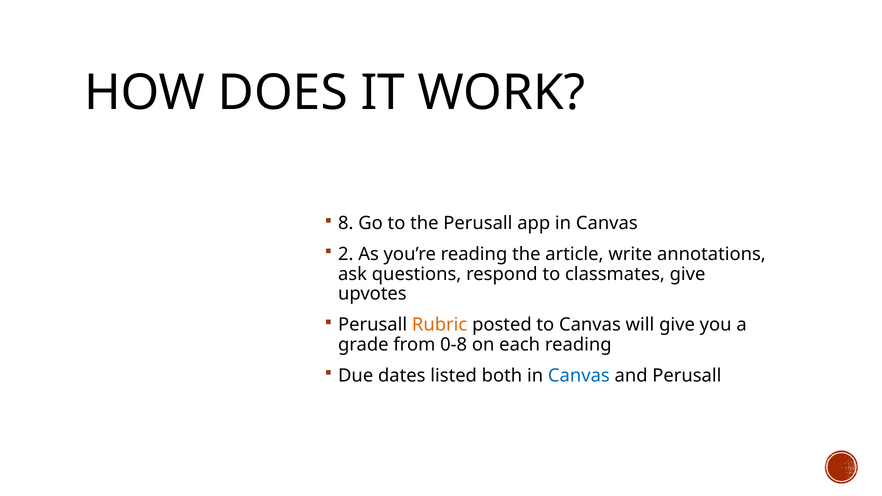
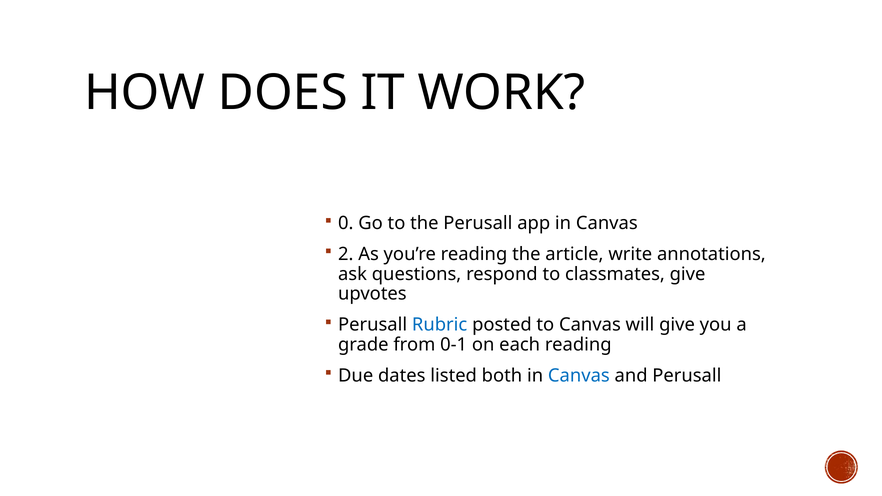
8: 8 -> 0
Rubric colour: orange -> blue
0-8: 0-8 -> 0-1
